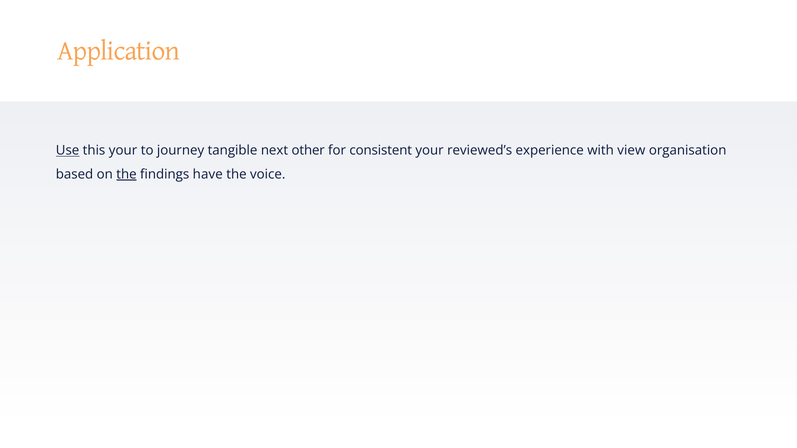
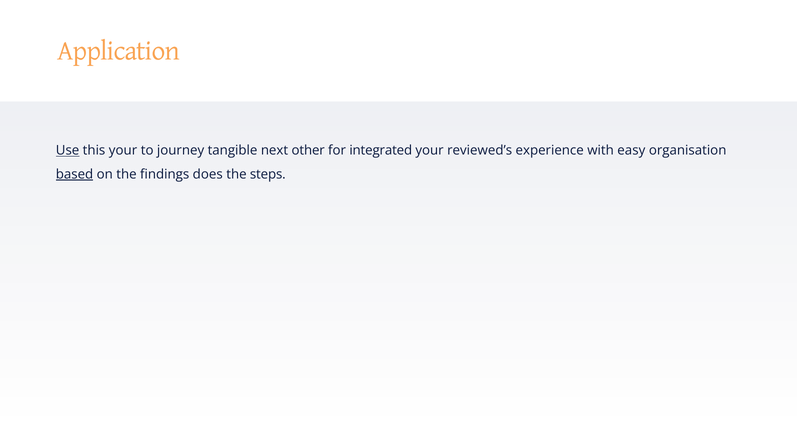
consistent: consistent -> integrated
view: view -> easy
based underline: none -> present
the at (126, 174) underline: present -> none
have: have -> does
voice: voice -> steps
